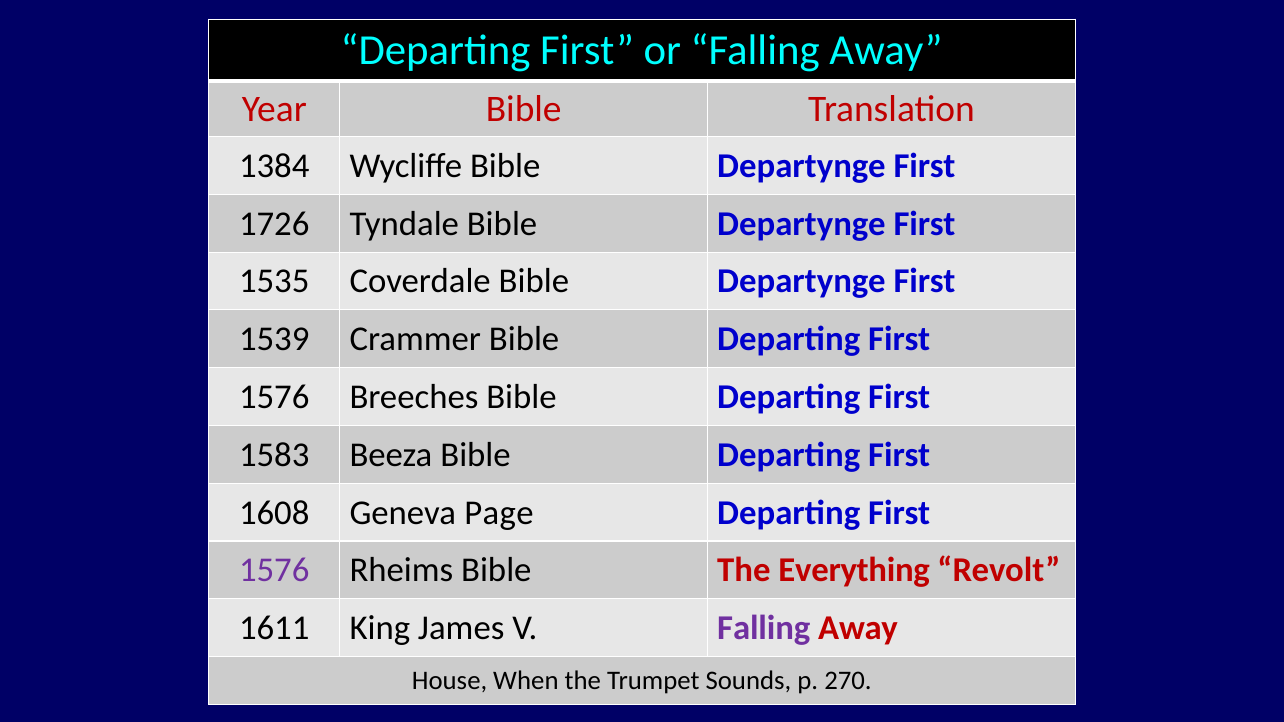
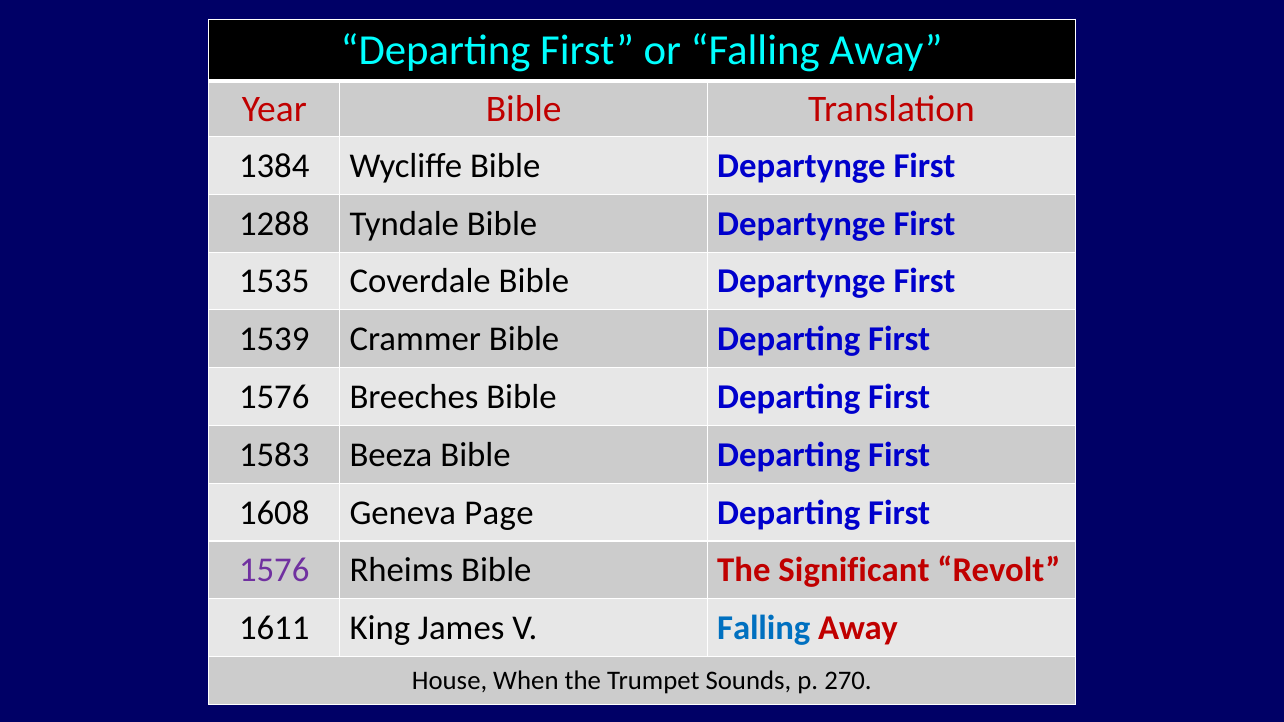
1726: 1726 -> 1288
Everything: Everything -> Significant
Falling at (764, 628) colour: purple -> blue
